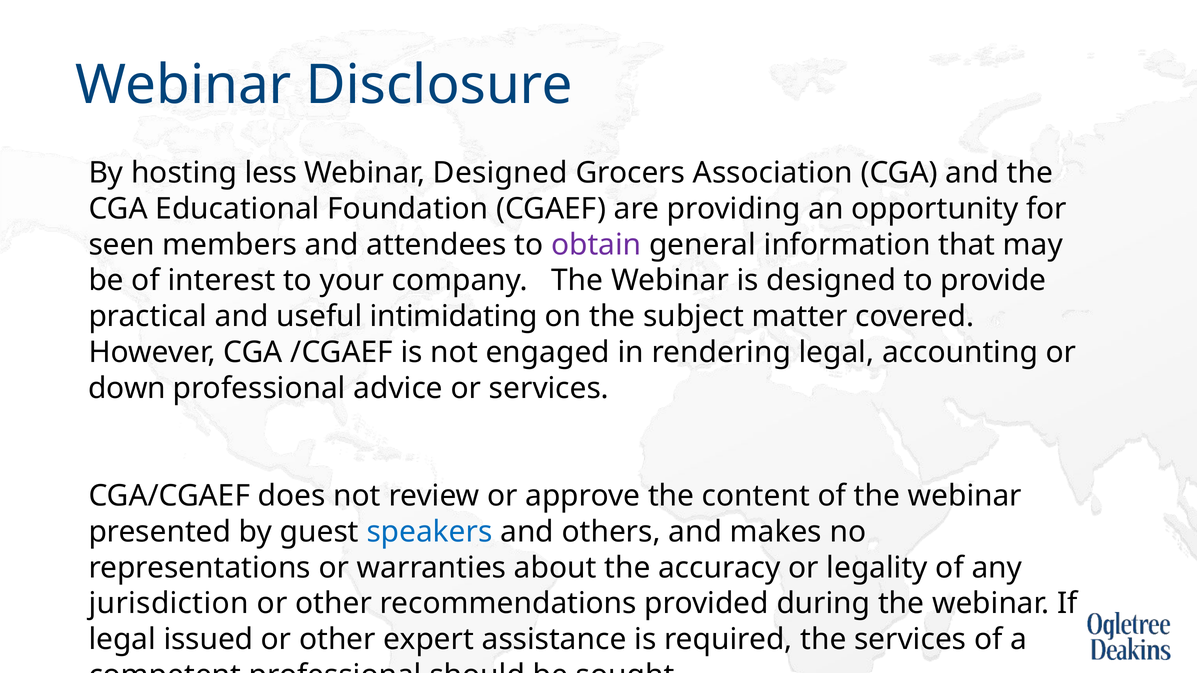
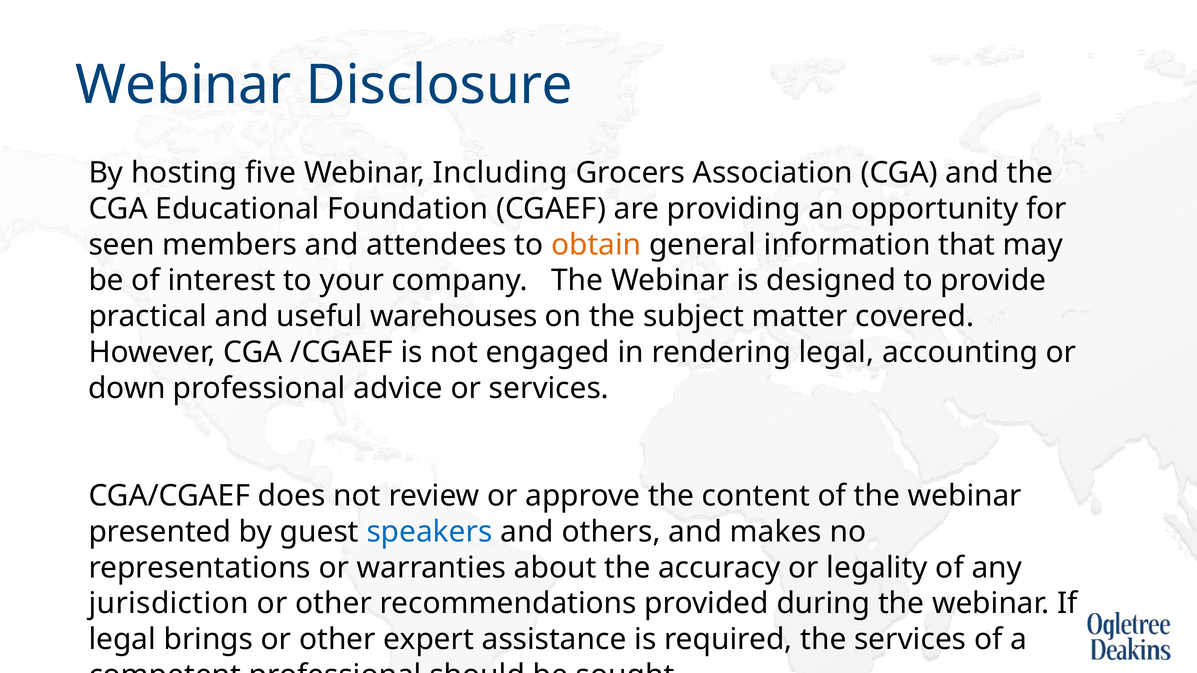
less: less -> five
Webinar Designed: Designed -> Including
obtain colour: purple -> orange
intimidating: intimidating -> warehouses
issued: issued -> brings
